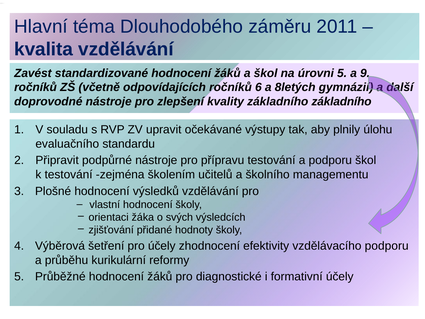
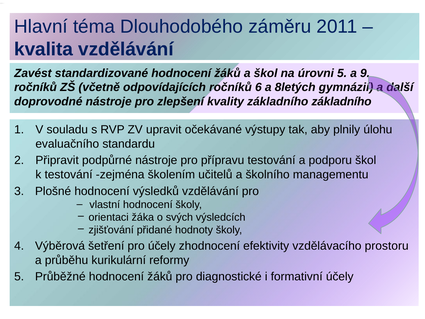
vzdělávacího podporu: podporu -> prostoru
